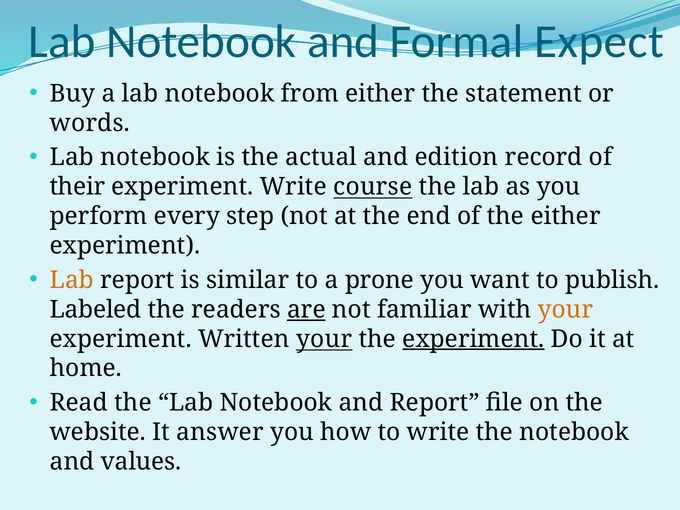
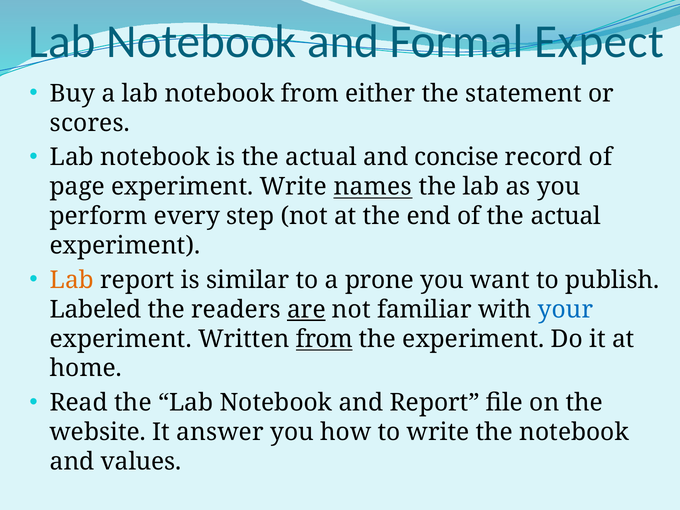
words: words -> scores
edition: edition -> concise
their: their -> page
course: course -> names
of the either: either -> actual
your at (566, 309) colour: orange -> blue
Written your: your -> from
experiment at (473, 339) underline: present -> none
